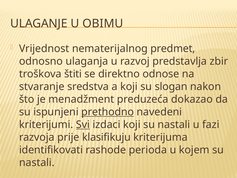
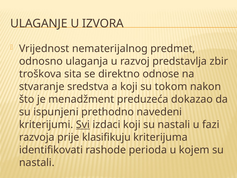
OBIMU: OBIMU -> IZVORA
štiti: štiti -> sita
slogan: slogan -> tokom
prethodno underline: present -> none
